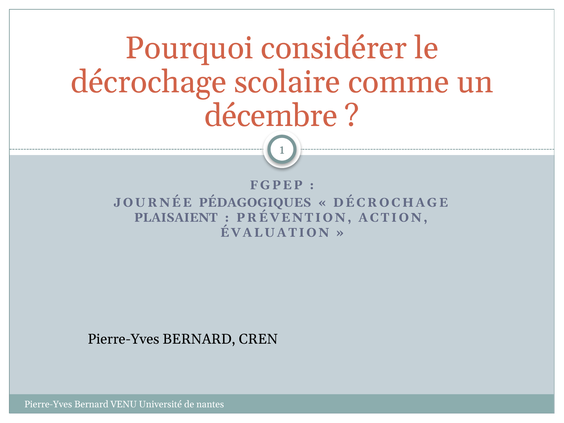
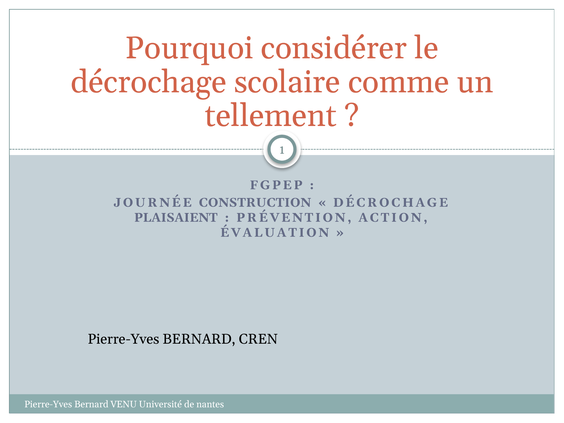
décembre: décembre -> tellement
PÉDAGOGIQUES: PÉDAGOGIQUES -> CONSTRUCTION
